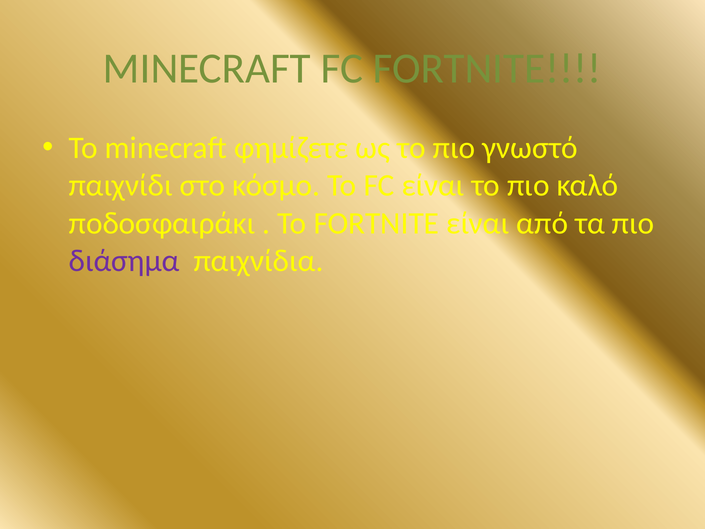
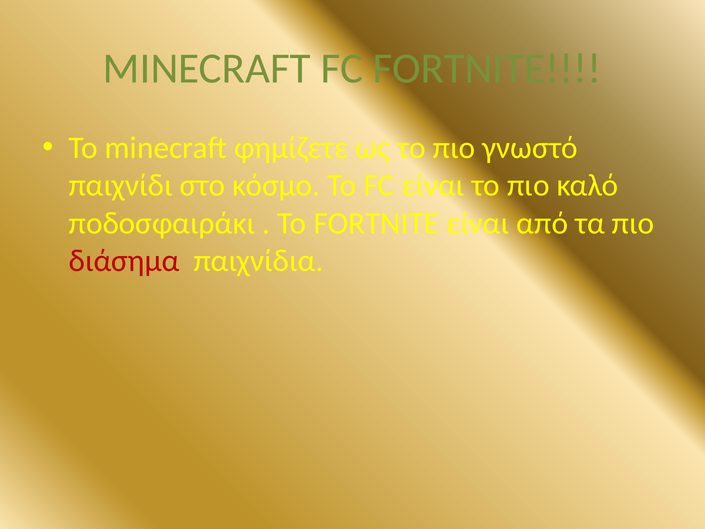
διάσημα colour: purple -> red
